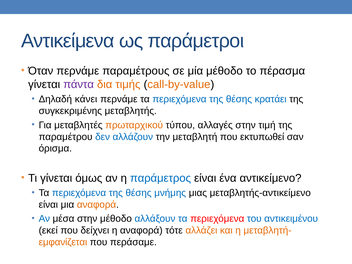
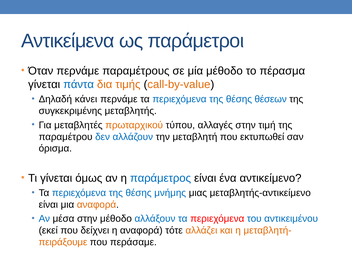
πάντα colour: purple -> blue
κρατάει: κρατάει -> θέσεων
εμφανίζεται: εμφανίζεται -> πειράξουμε
